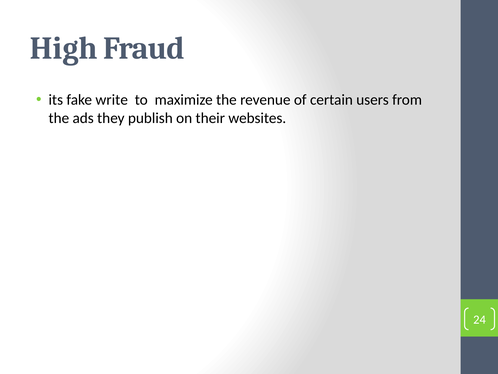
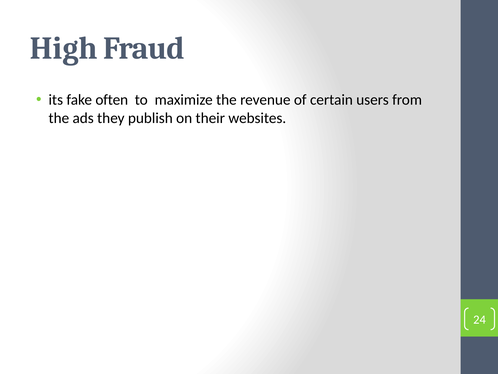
write: write -> often
